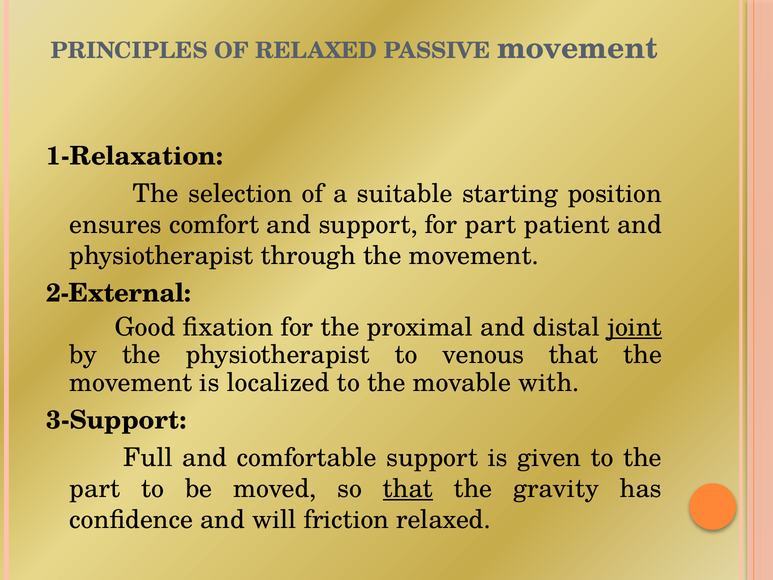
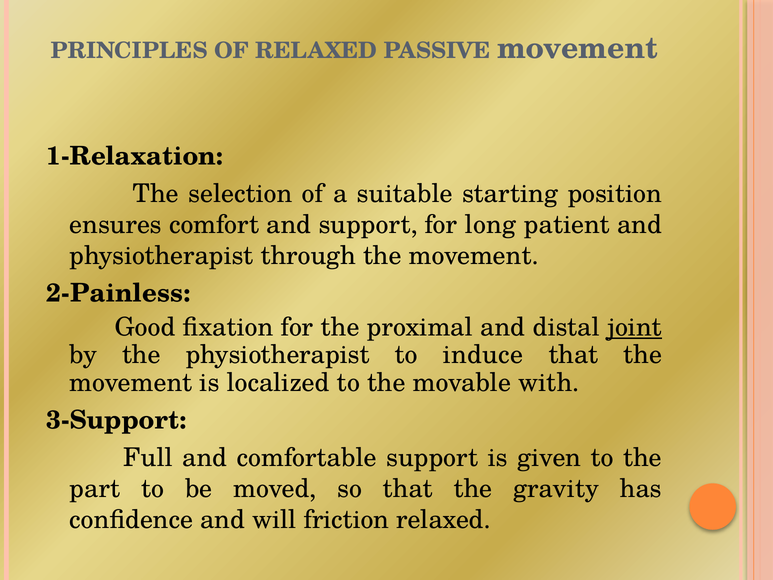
for part: part -> long
2-External: 2-External -> 2-Painless
venous: venous -> induce
that at (408, 489) underline: present -> none
